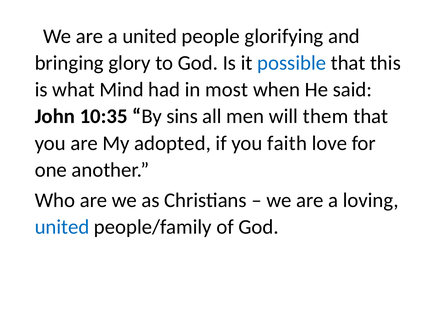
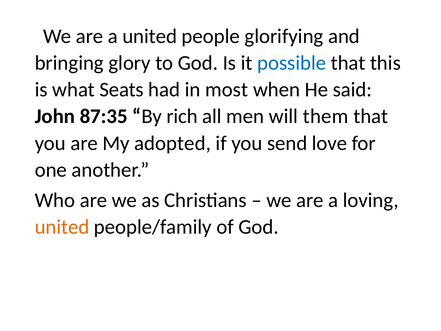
Mind: Mind -> Seats
10:35: 10:35 -> 87:35
sins: sins -> rich
faith: faith -> send
united at (62, 227) colour: blue -> orange
